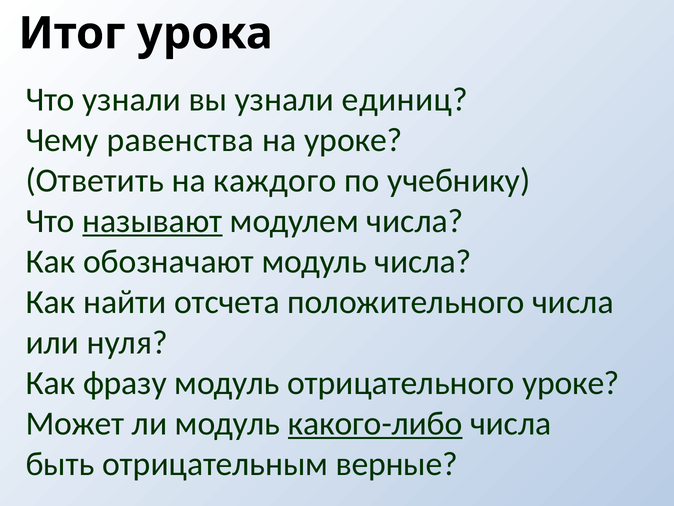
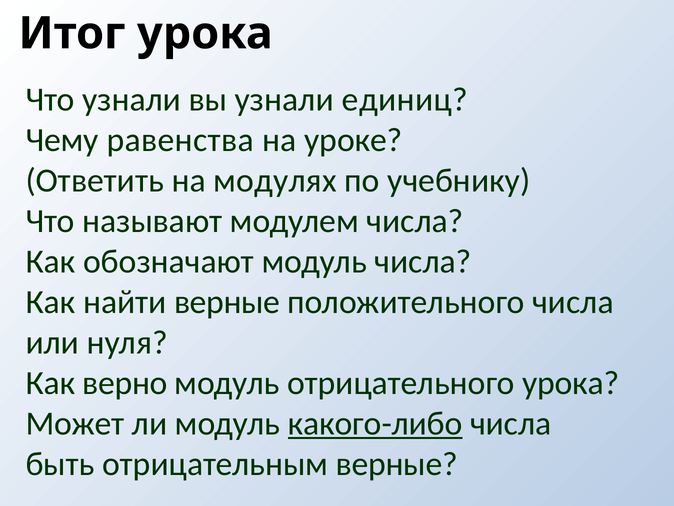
каждого: каждого -> модулях
называют underline: present -> none
найти отсчета: отсчета -> верные
фразу: фразу -> верно
отрицательного уроке: уроке -> урока
